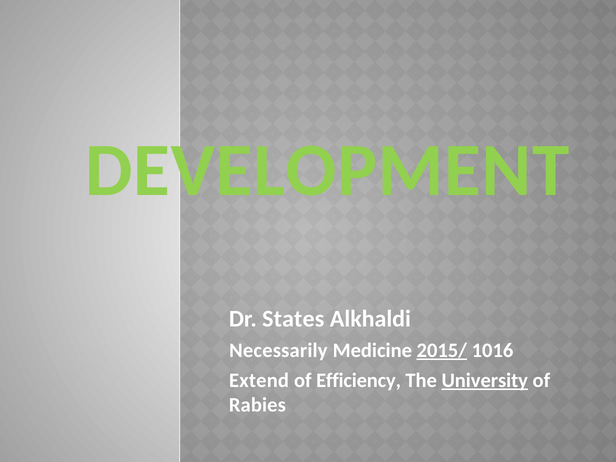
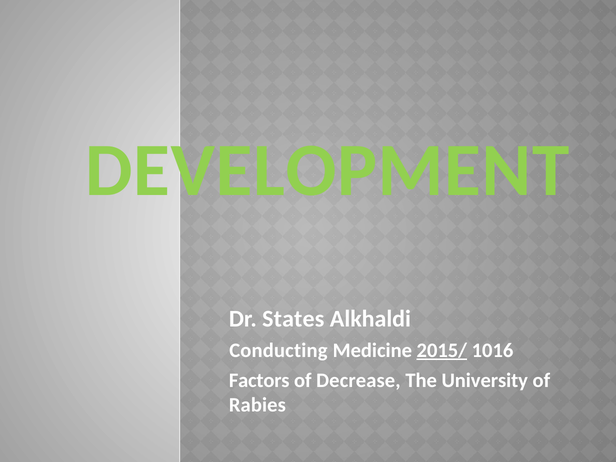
Necessarily: Necessarily -> Conducting
Extend: Extend -> Factors
Efficiency: Efficiency -> Decrease
University underline: present -> none
